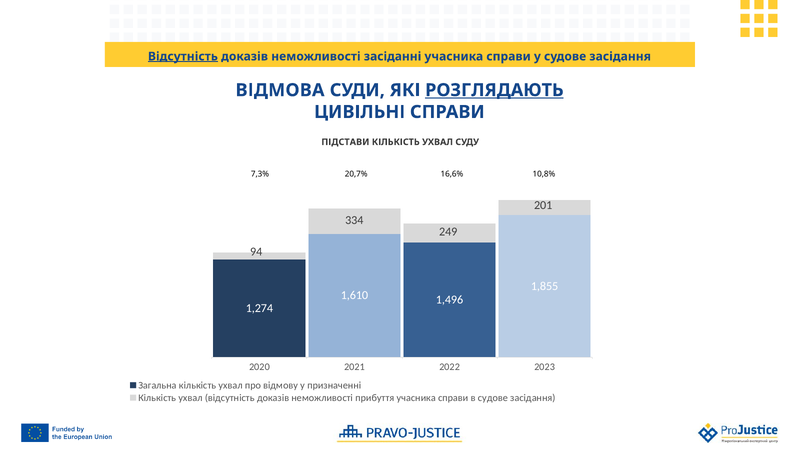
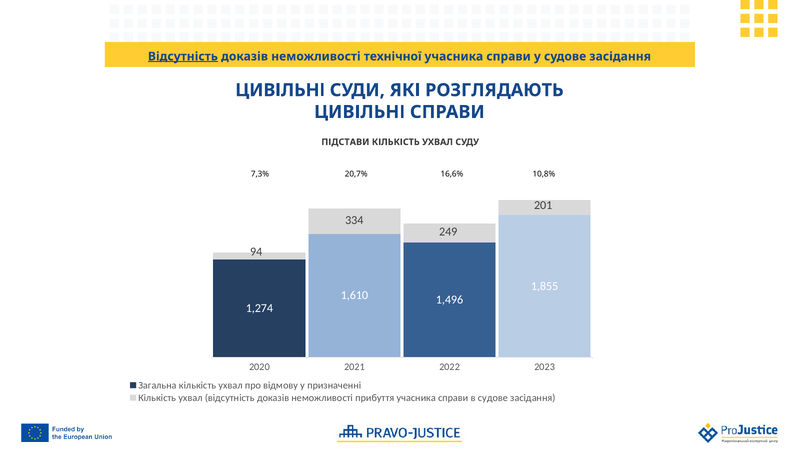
засіданні: засіданні -> технічної
ВІДМОВА at (280, 90): ВІДМОВА -> ЦИВІЛЬНІ
РОЗГЛЯДАЮТЬ underline: present -> none
